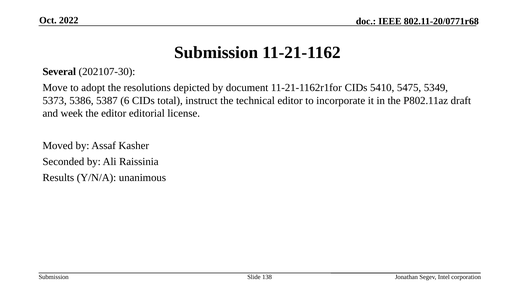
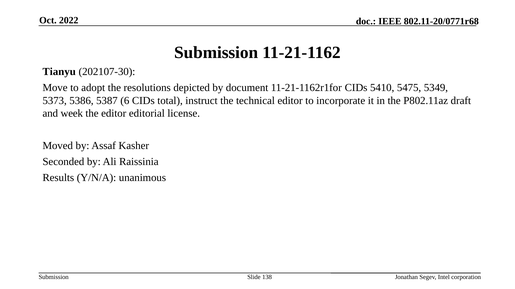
Several: Several -> Tianyu
